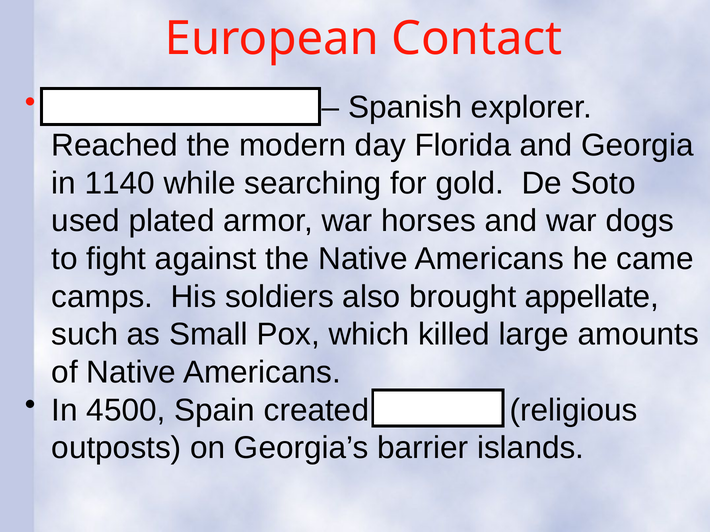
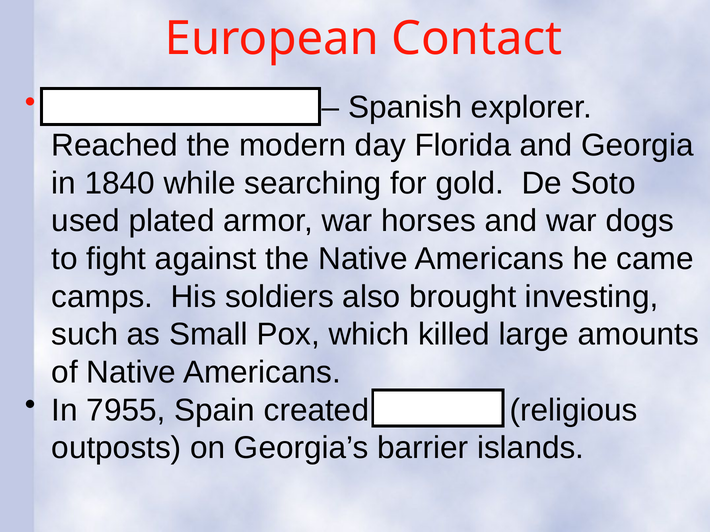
1140: 1140 -> 1840
appellate: appellate -> investing
4500: 4500 -> 7955
